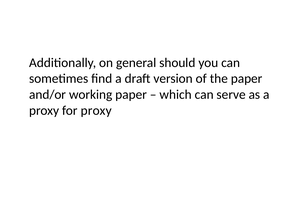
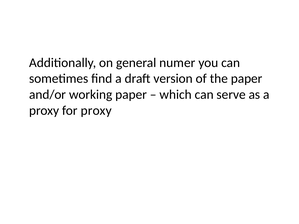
should: should -> numer
